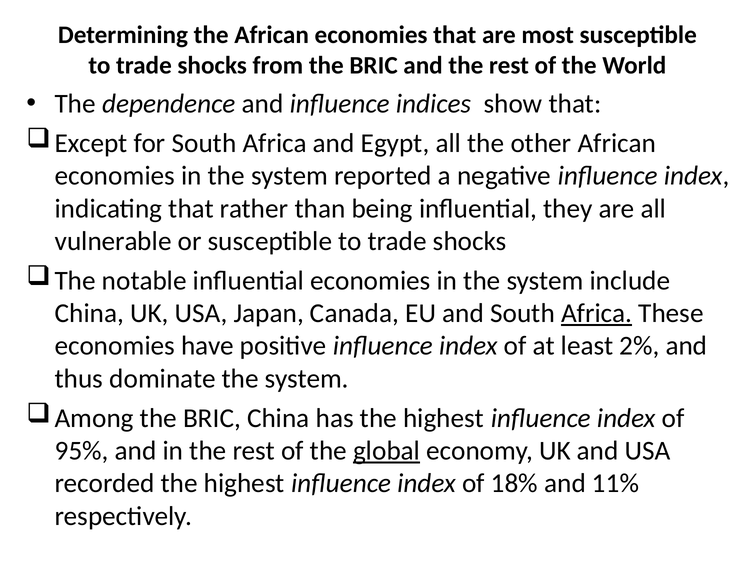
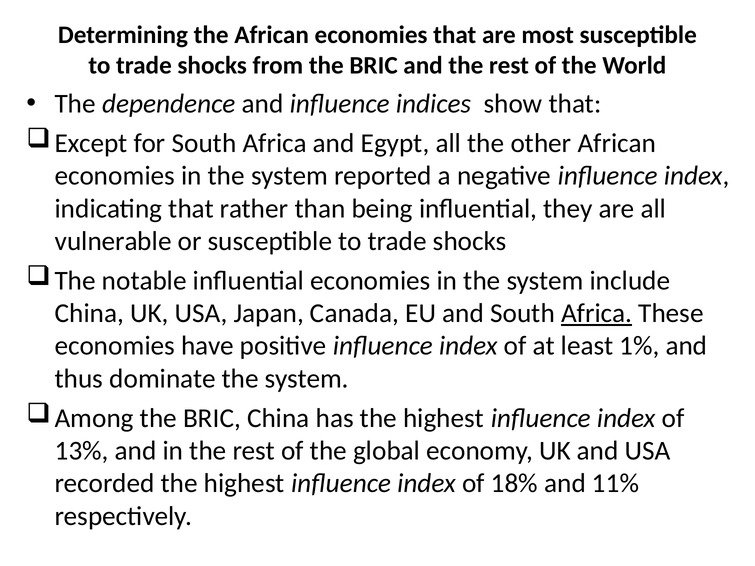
2%: 2% -> 1%
95%: 95% -> 13%
global underline: present -> none
